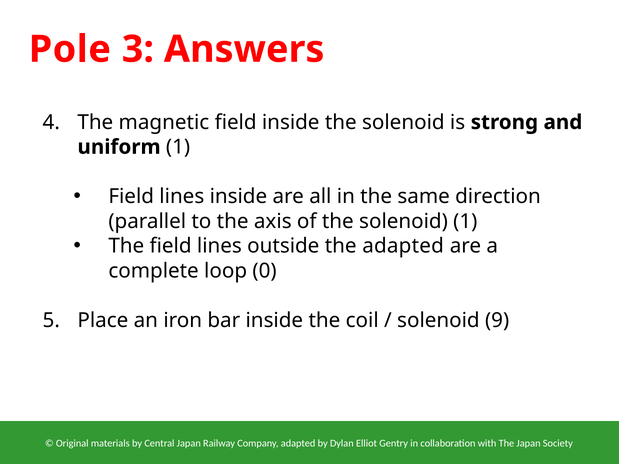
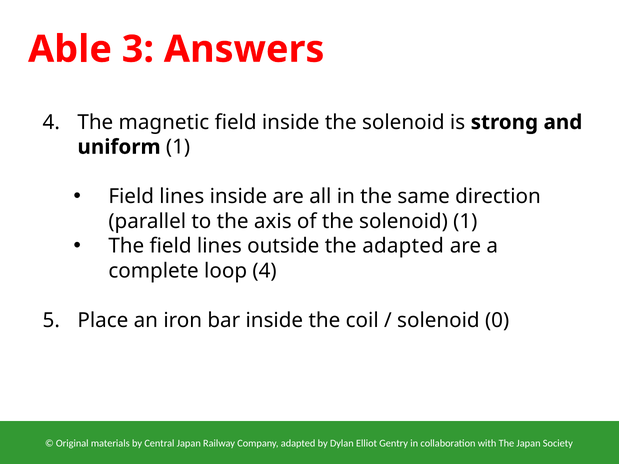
Pole: Pole -> Able
loop 0: 0 -> 4
9: 9 -> 0
